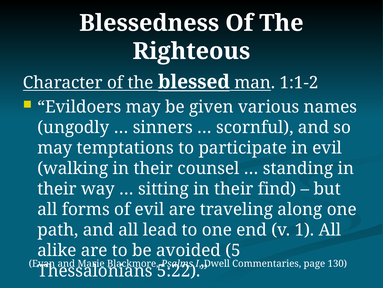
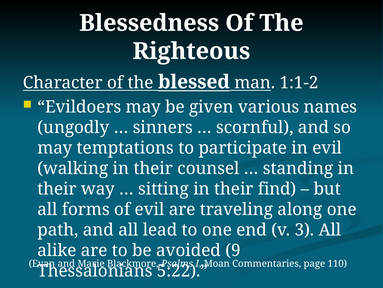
1: 1 -> 3
5: 5 -> 9
Dwell: Dwell -> Moan
130: 130 -> 110
